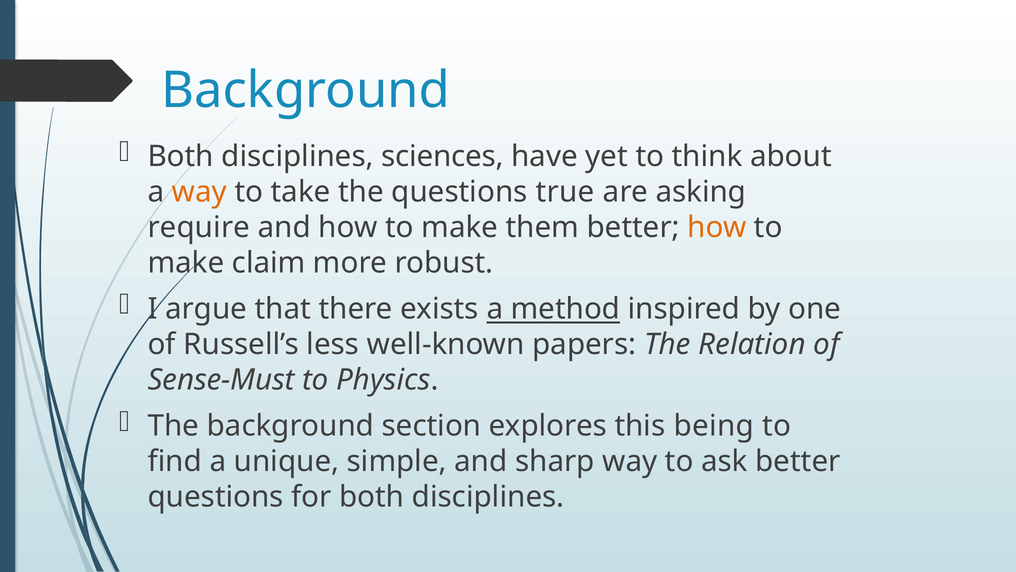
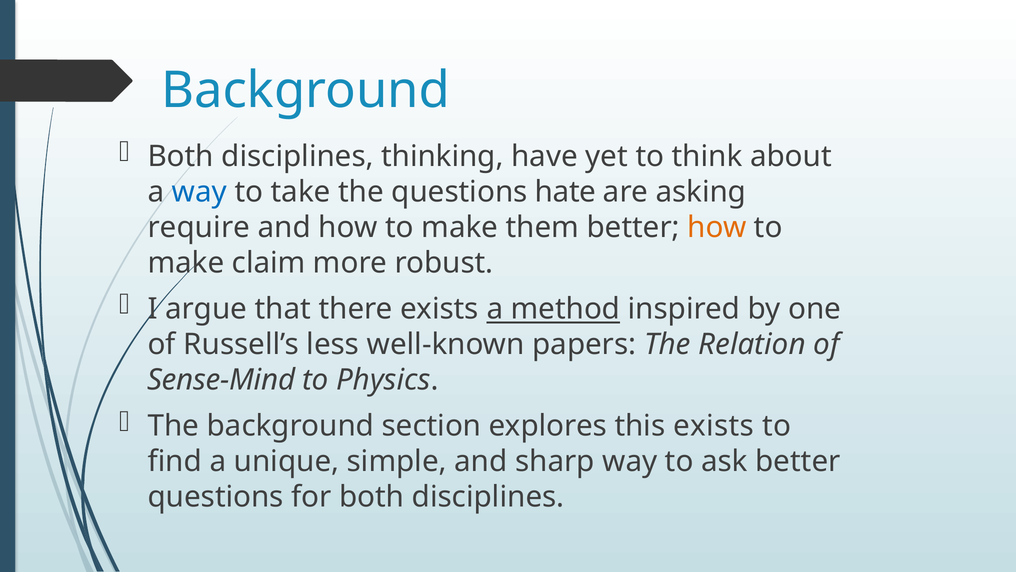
sciences: sciences -> thinking
way at (199, 192) colour: orange -> blue
true: true -> hate
Sense-Must: Sense-Must -> Sense-Mind
this being: being -> exists
